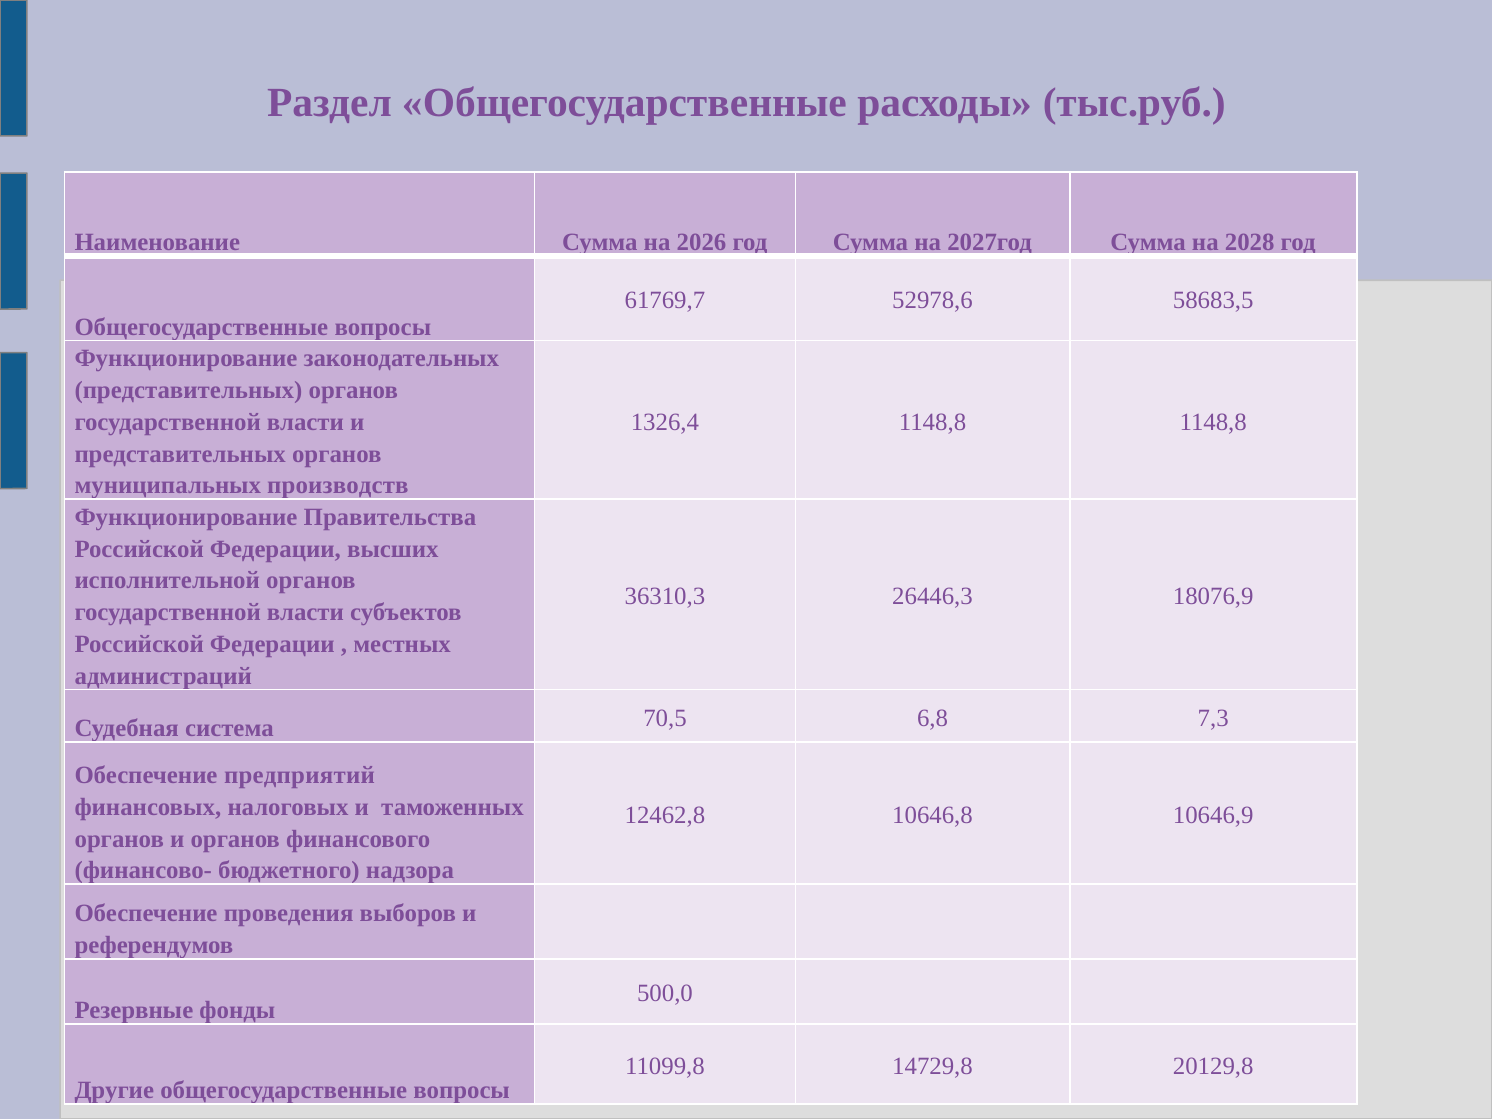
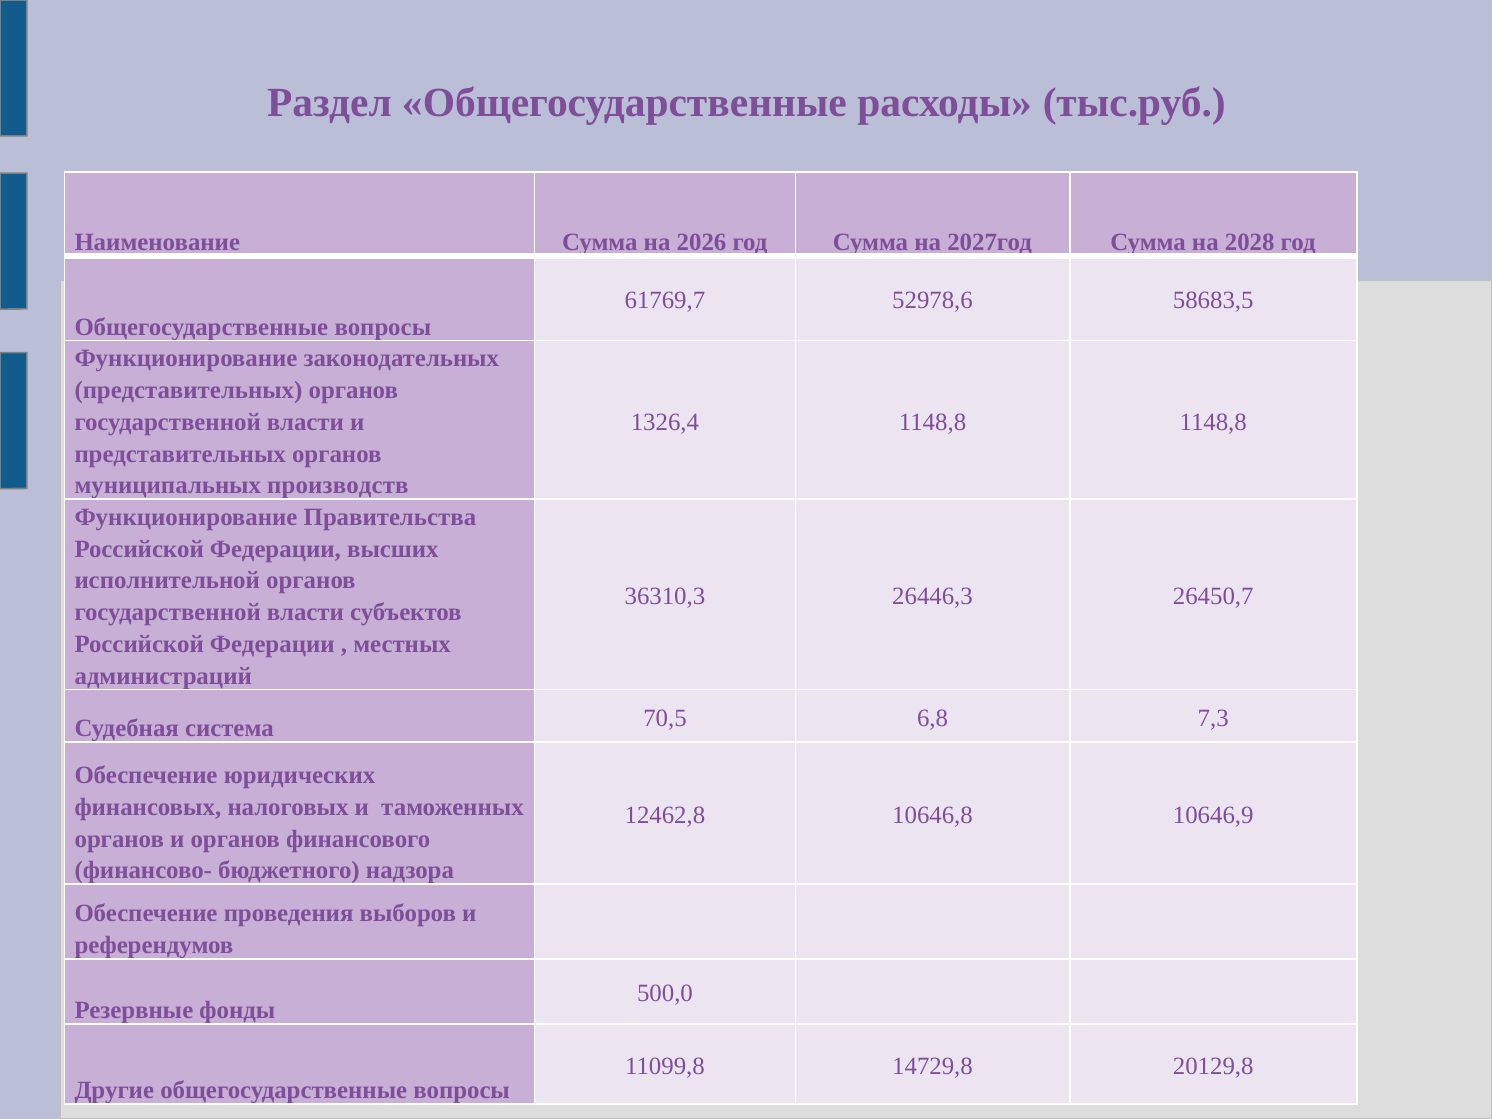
18076,9: 18076,9 -> 26450,7
предприятий: предприятий -> юридических
